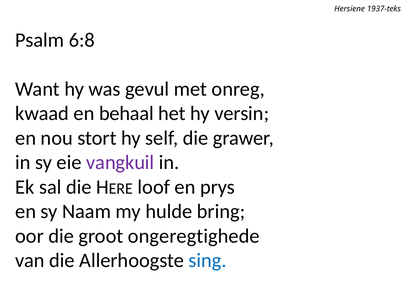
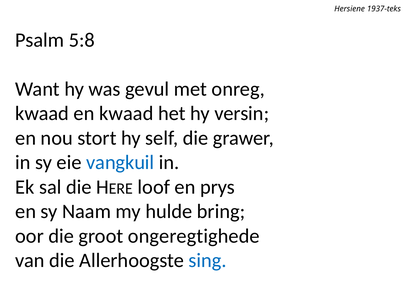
6:8: 6:8 -> 5:8
en behaal: behaal -> kwaad
vangkuil colour: purple -> blue
